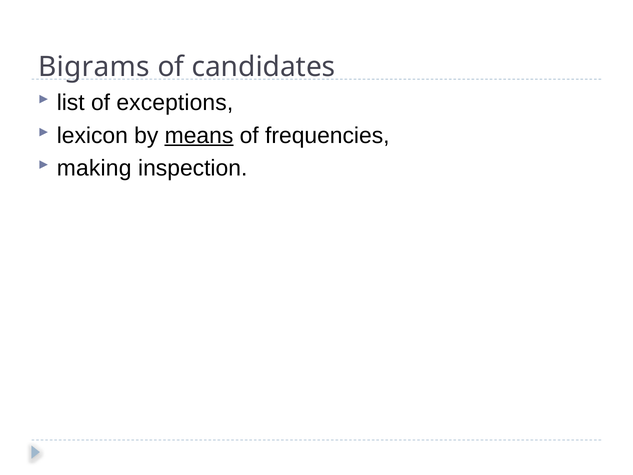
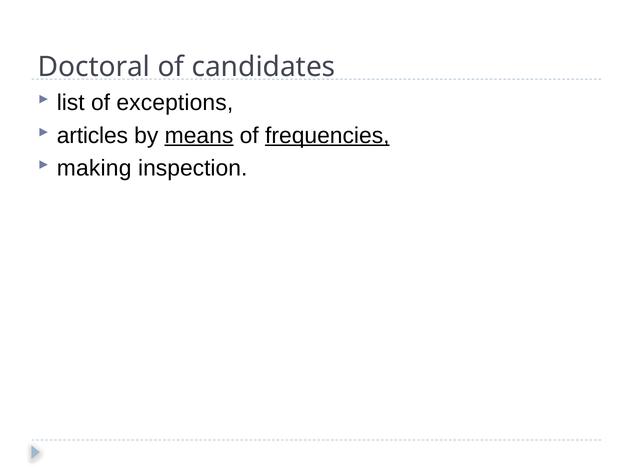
Bigrams: Bigrams -> Doctoral
lexicon: lexicon -> articles
frequencies underline: none -> present
